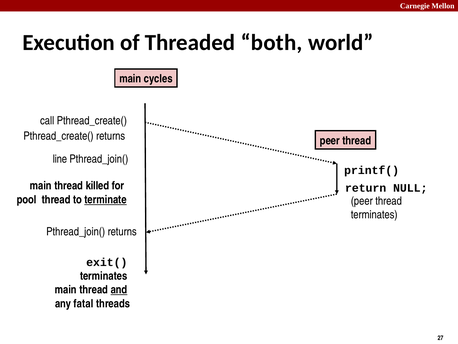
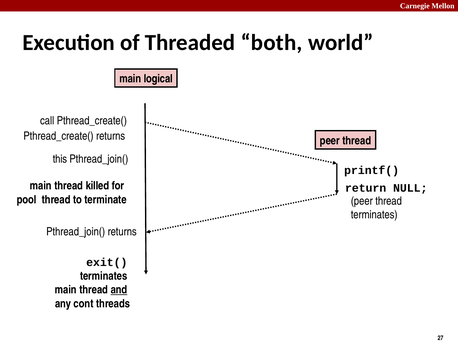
cycles: cycles -> logical
line: line -> this
terminate underline: present -> none
fatal: fatal -> cont
